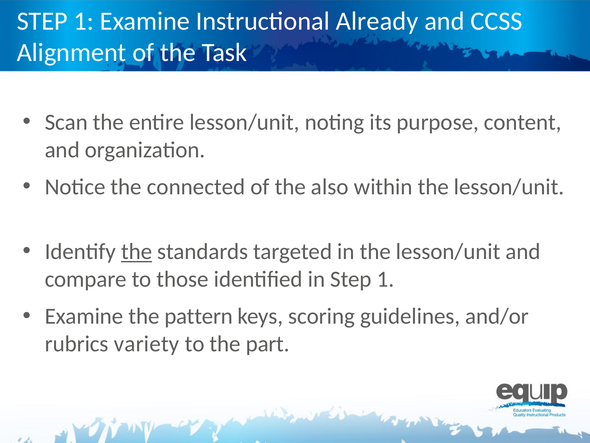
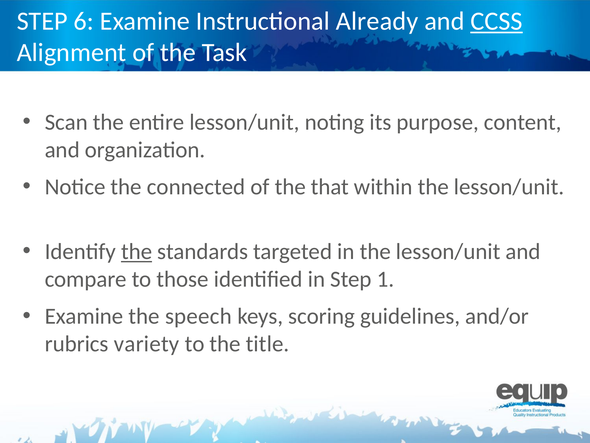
1 at (84, 21): 1 -> 6
CCSS underline: none -> present
also: also -> that
pattern: pattern -> speech
part: part -> title
